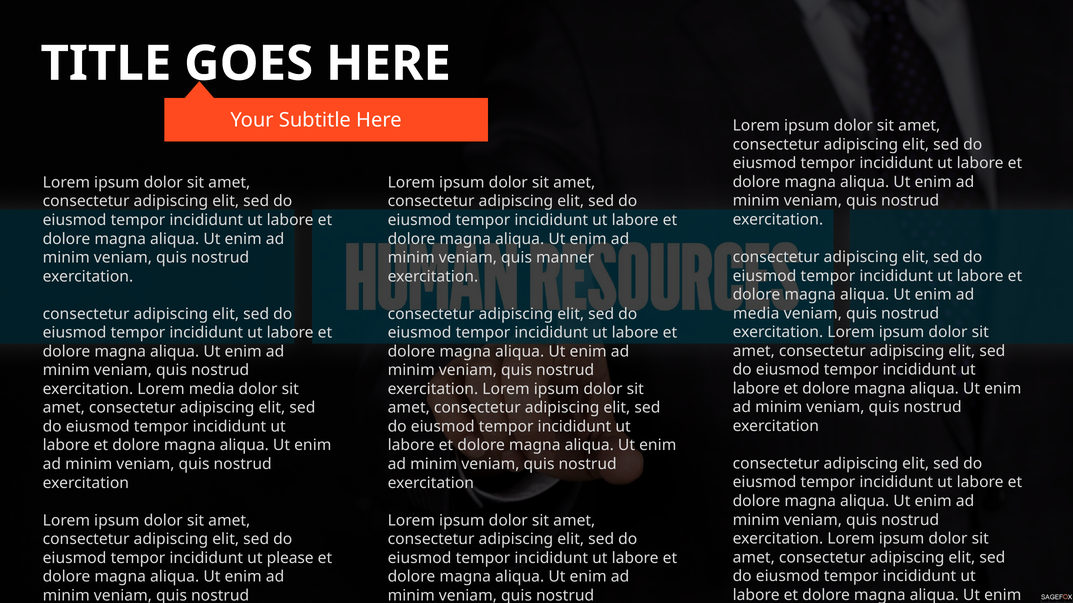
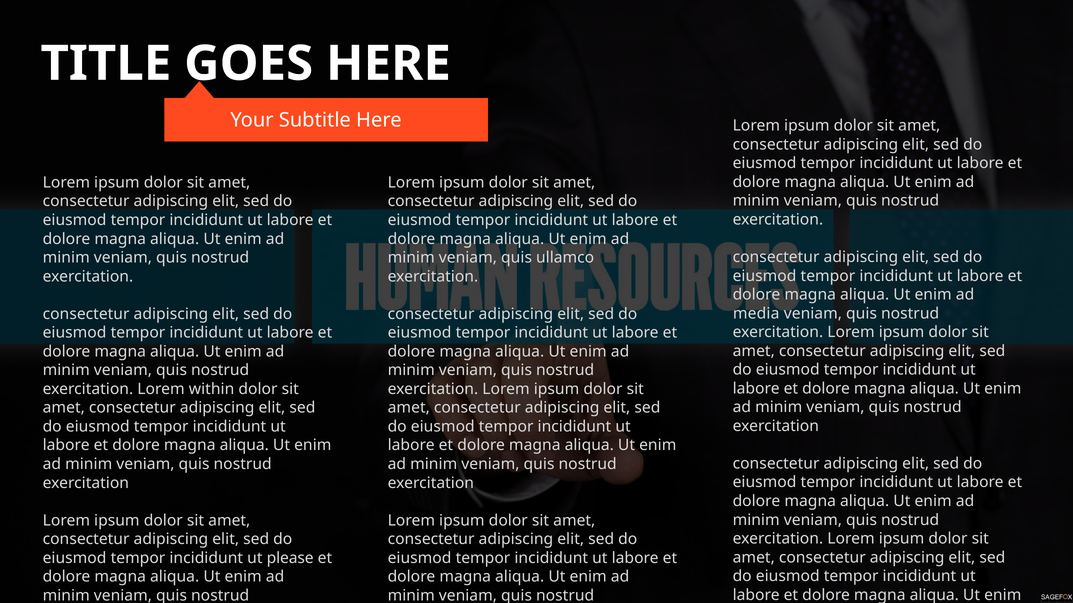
manner: manner -> ullamco
Lorem media: media -> within
